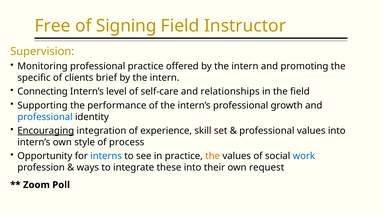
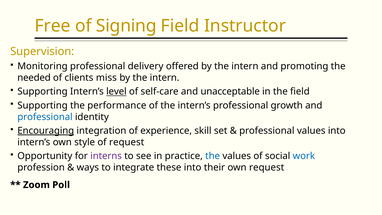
professional practice: practice -> delivery
specific: specific -> needed
brief: brief -> miss
Connecting at (43, 92): Connecting -> Supporting
level underline: none -> present
relationships: relationships -> unacceptable
of process: process -> request
interns colour: blue -> purple
the at (213, 156) colour: orange -> blue
